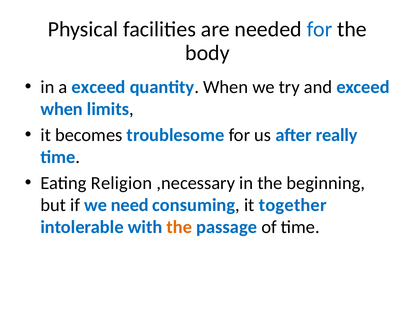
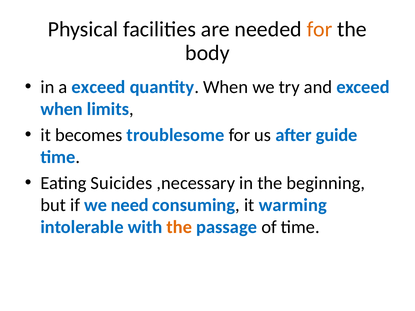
for at (320, 29) colour: blue -> orange
really: really -> guide
Religion: Religion -> Suicides
together: together -> warming
